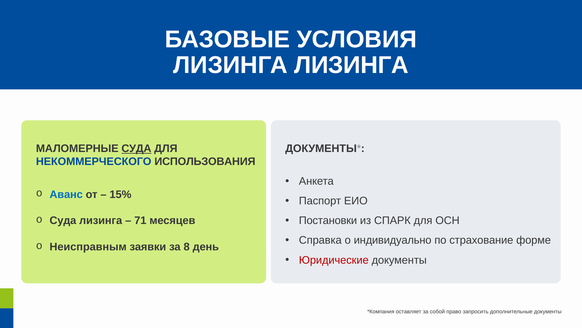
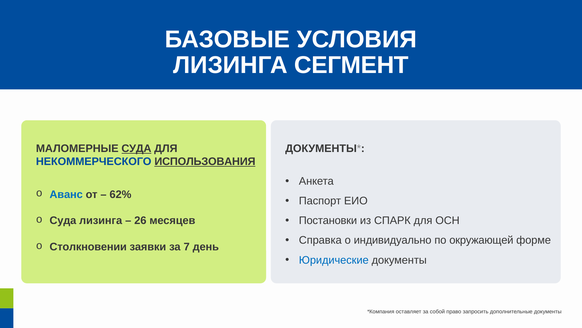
ЛИЗИНГА ЛИЗИНГА: ЛИЗИНГА -> СЕГМЕНТ
ИСПОЛЬЗОВАНИЯ underline: none -> present
15%: 15% -> 62%
71: 71 -> 26
страхование: страхование -> окружающей
Неисправным: Неисправным -> Столкновении
8: 8 -> 7
Юридические colour: red -> blue
